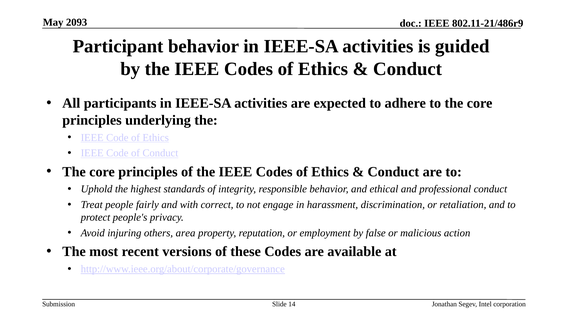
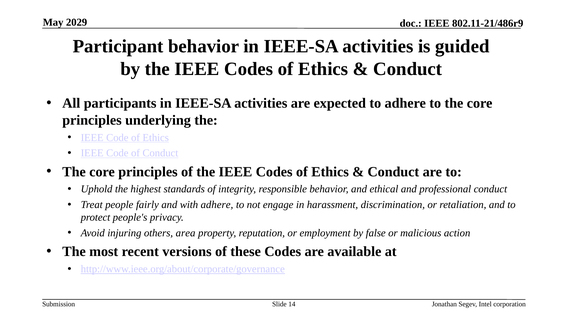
2093: 2093 -> 2029
with correct: correct -> adhere
